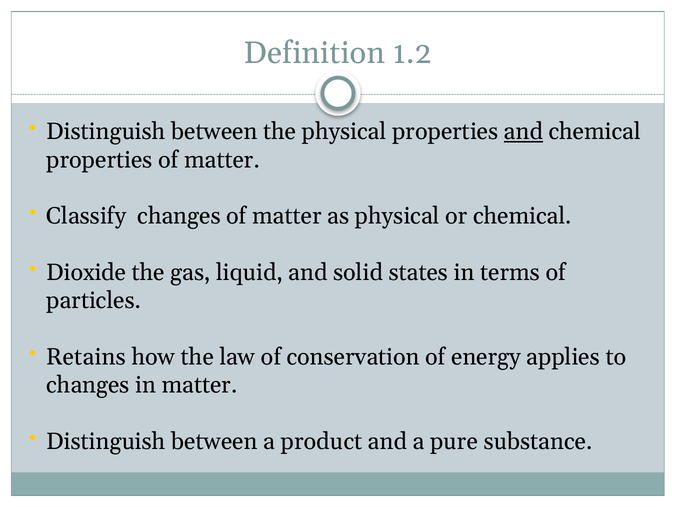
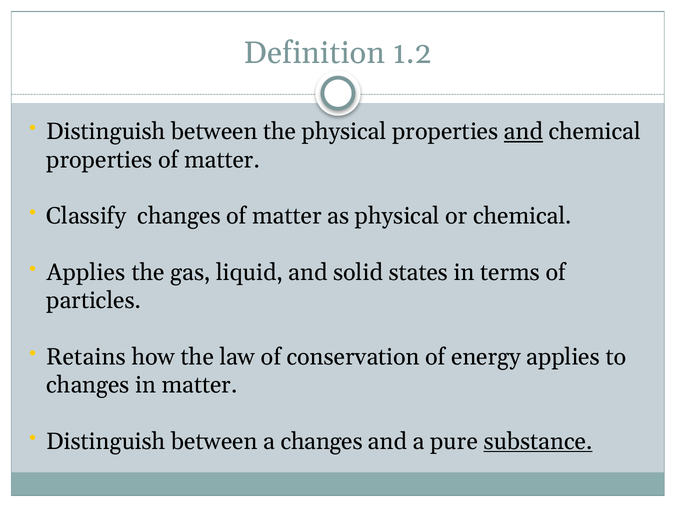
Dioxide at (86, 273): Dioxide -> Applies
a product: product -> changes
substance underline: none -> present
